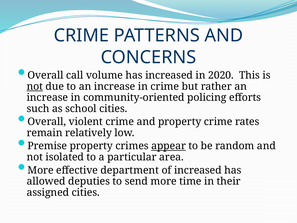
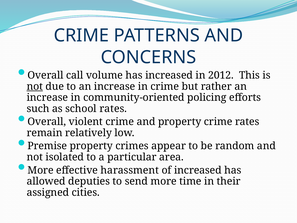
2020: 2020 -> 2012
school cities: cities -> rates
appear underline: present -> none
department: department -> harassment
